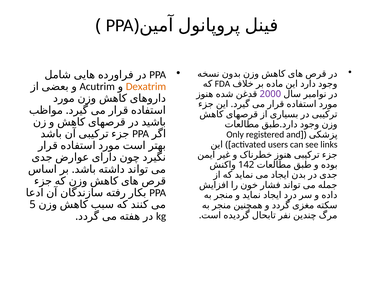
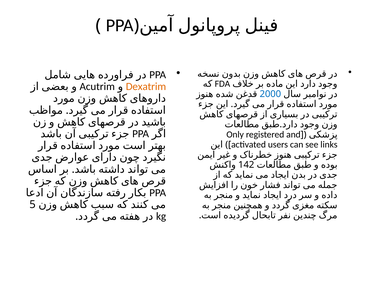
2000 colour: purple -> blue
